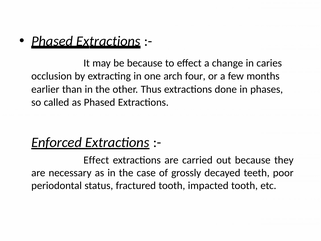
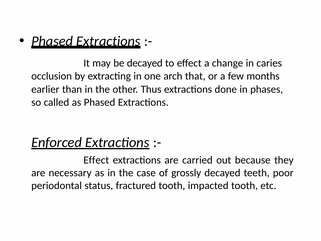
be because: because -> decayed
four: four -> that
